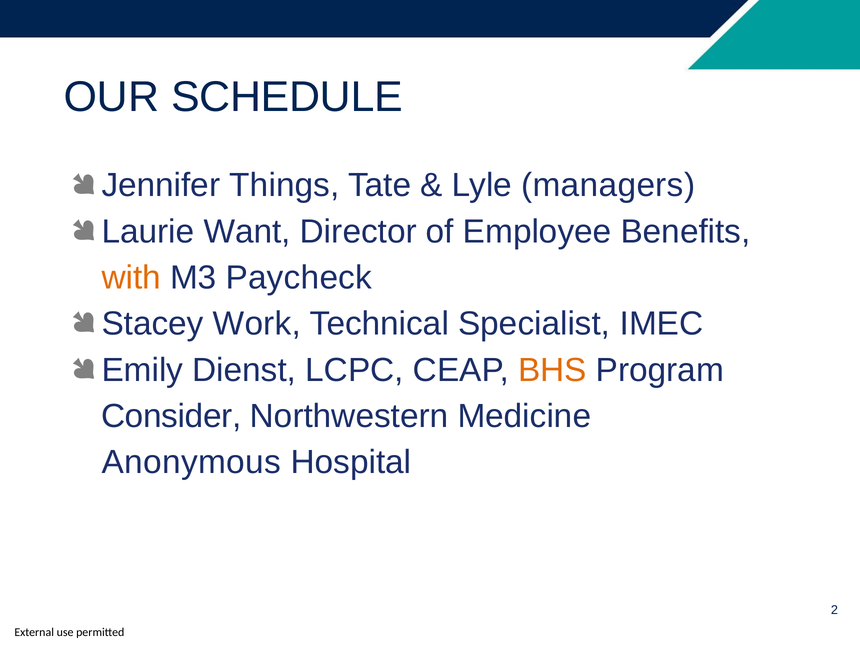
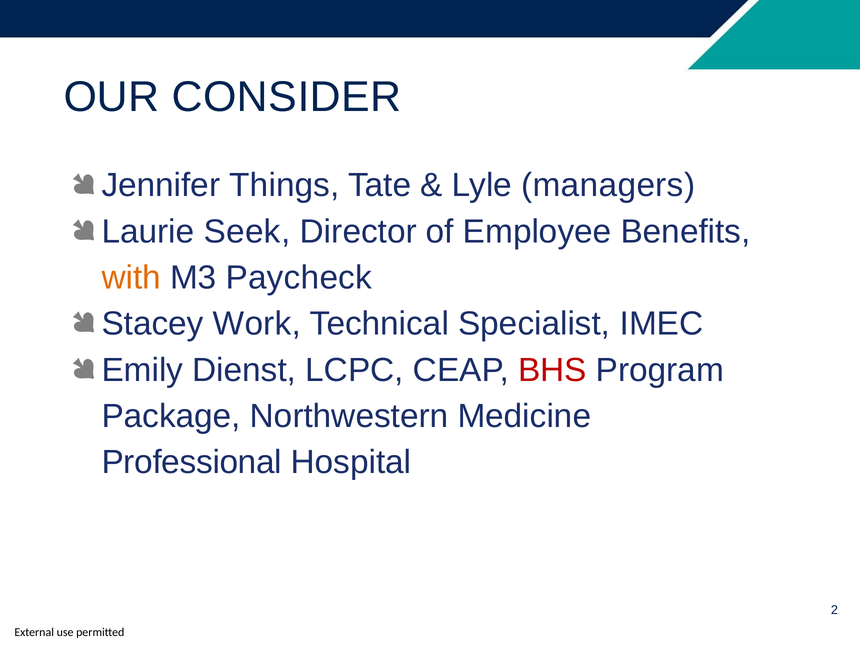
SCHEDULE: SCHEDULE -> CONSIDER
Want: Want -> Seek
BHS colour: orange -> red
Consider: Consider -> Package
Anonymous: Anonymous -> Professional
